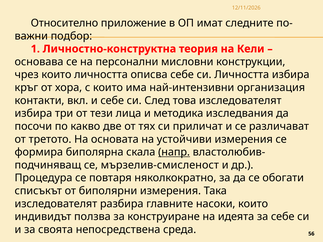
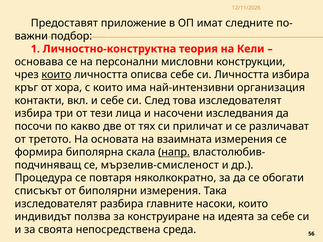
Относително: Относително -> Предоставят
които at (56, 75) underline: none -> present
методика: методика -> насочени
устойчиви: устойчиви -> взаимната
